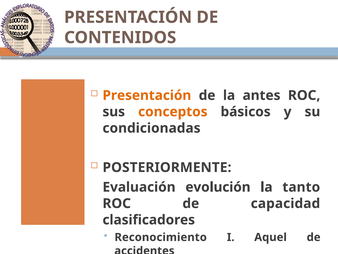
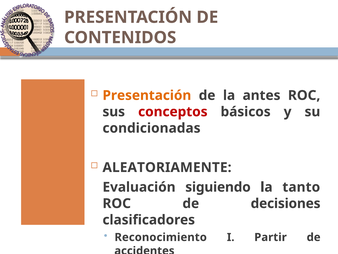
conceptos colour: orange -> red
POSTERIORMENTE: POSTERIORMENTE -> ALEATORIAMENTE
evolución: evolución -> siguiendo
capacidad: capacidad -> decisiones
Aquel: Aquel -> Partir
